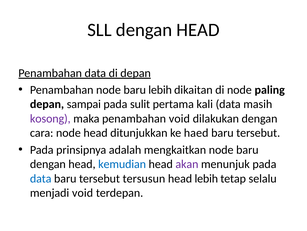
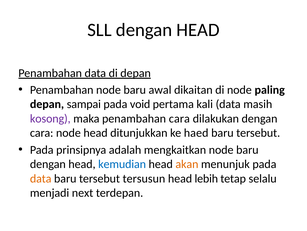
baru lebih: lebih -> awal
sulit: sulit -> void
penambahan void: void -> cara
akan colour: purple -> orange
data at (41, 178) colour: blue -> orange
menjadi void: void -> next
